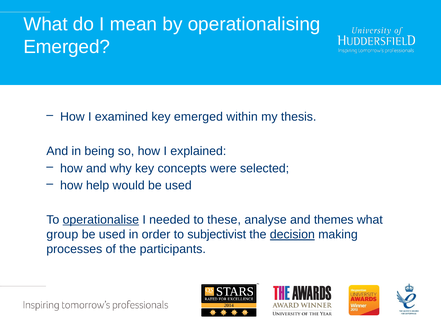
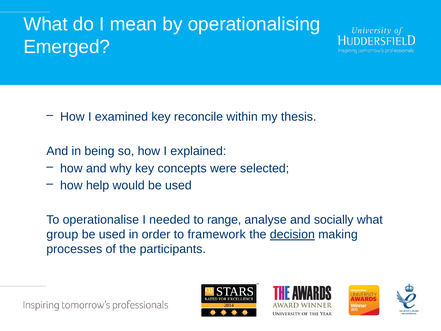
key emerged: emerged -> reconcile
operationalise underline: present -> none
these: these -> range
themes: themes -> socially
subjectivist: subjectivist -> framework
